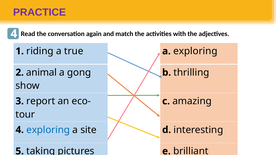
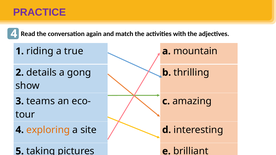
a exploring: exploring -> mountain
animal: animal -> details
report: report -> teams
exploring at (48, 130) colour: blue -> orange
